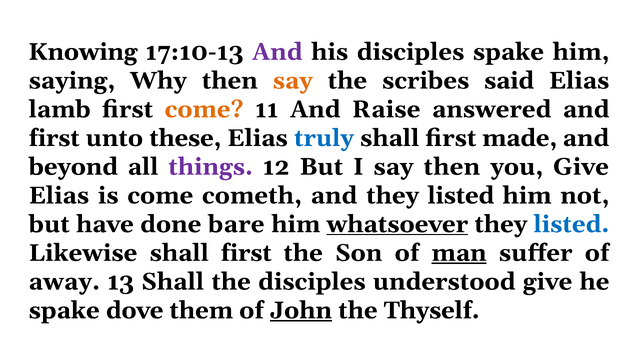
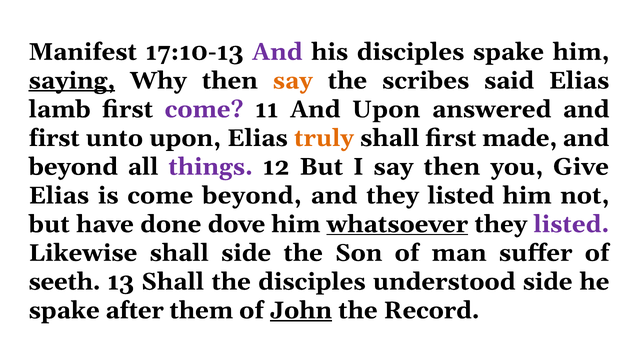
Knowing: Knowing -> Manifest
saying underline: none -> present
come at (204, 109) colour: orange -> purple
And Raise: Raise -> Upon
unto these: these -> upon
truly colour: blue -> orange
come cometh: cometh -> beyond
bare: bare -> dove
listed at (571, 224) colour: blue -> purple
Likewise shall first: first -> side
man underline: present -> none
away: away -> seeth
understood give: give -> side
dove: dove -> after
Thyself: Thyself -> Record
